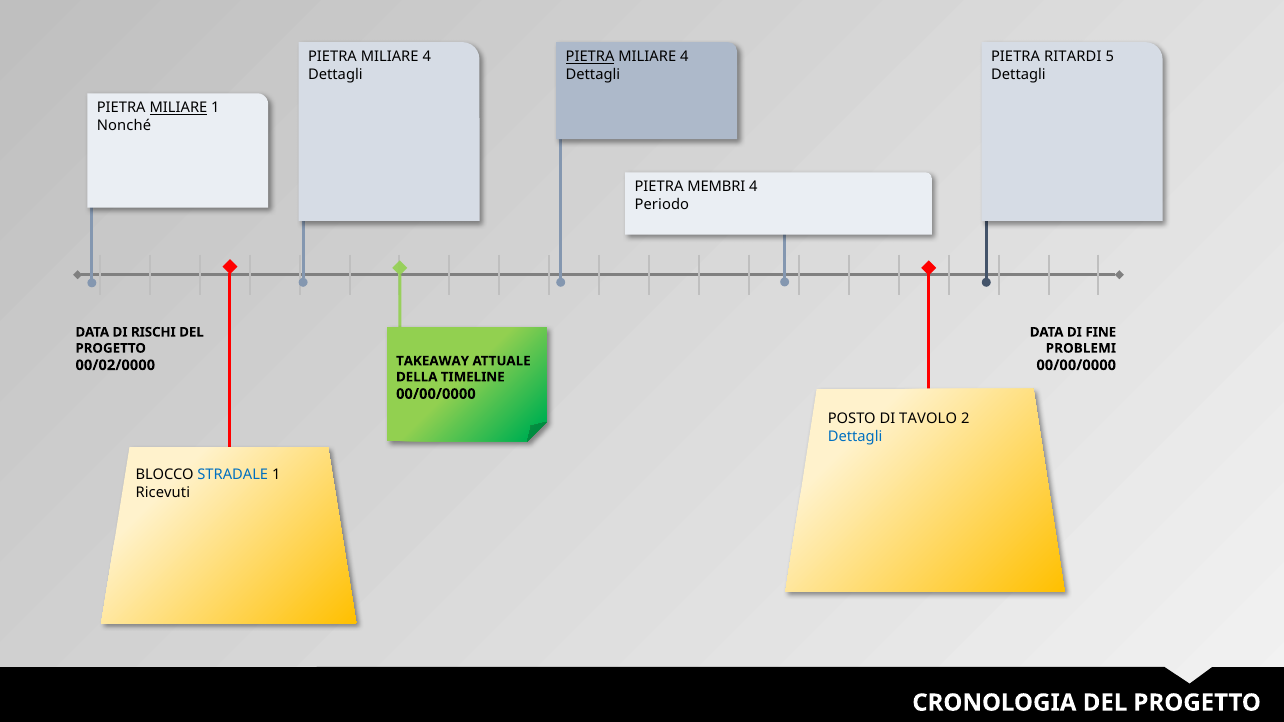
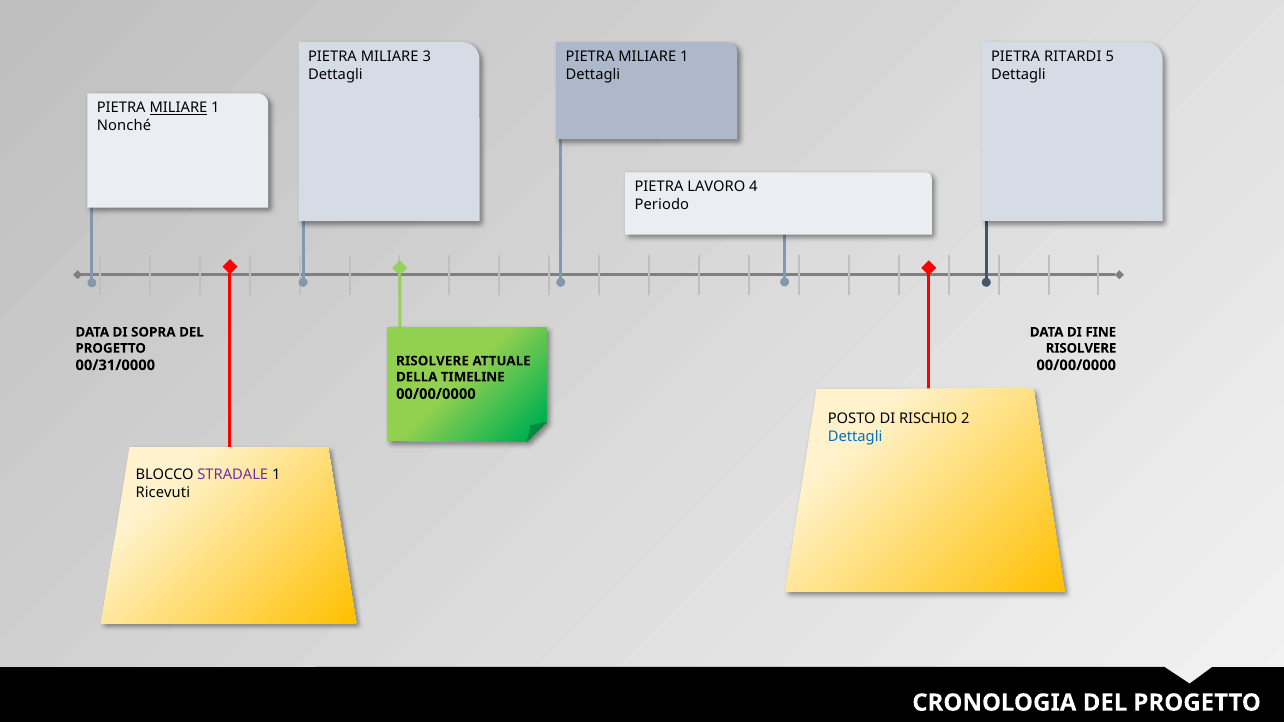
4 at (427, 57): 4 -> 3
PIETRA at (590, 57) underline: present -> none
4 at (684, 57): 4 -> 1
MEMBRI: MEMBRI -> LAVORO
RISCHI: RISCHI -> SOPRA
PROBLEMI at (1081, 348): PROBLEMI -> RISOLVERE
TAKEAWAY at (433, 361): TAKEAWAY -> RISOLVERE
00/02/0000: 00/02/0000 -> 00/31/0000
TAVOLO: TAVOLO -> RISCHIO
STRADALE colour: blue -> purple
